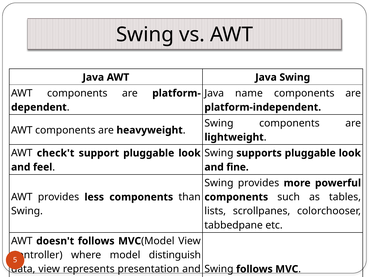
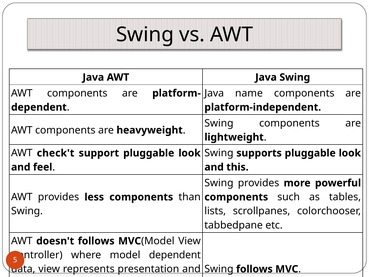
fine: fine -> this
model distinguish: distinguish -> dependent
